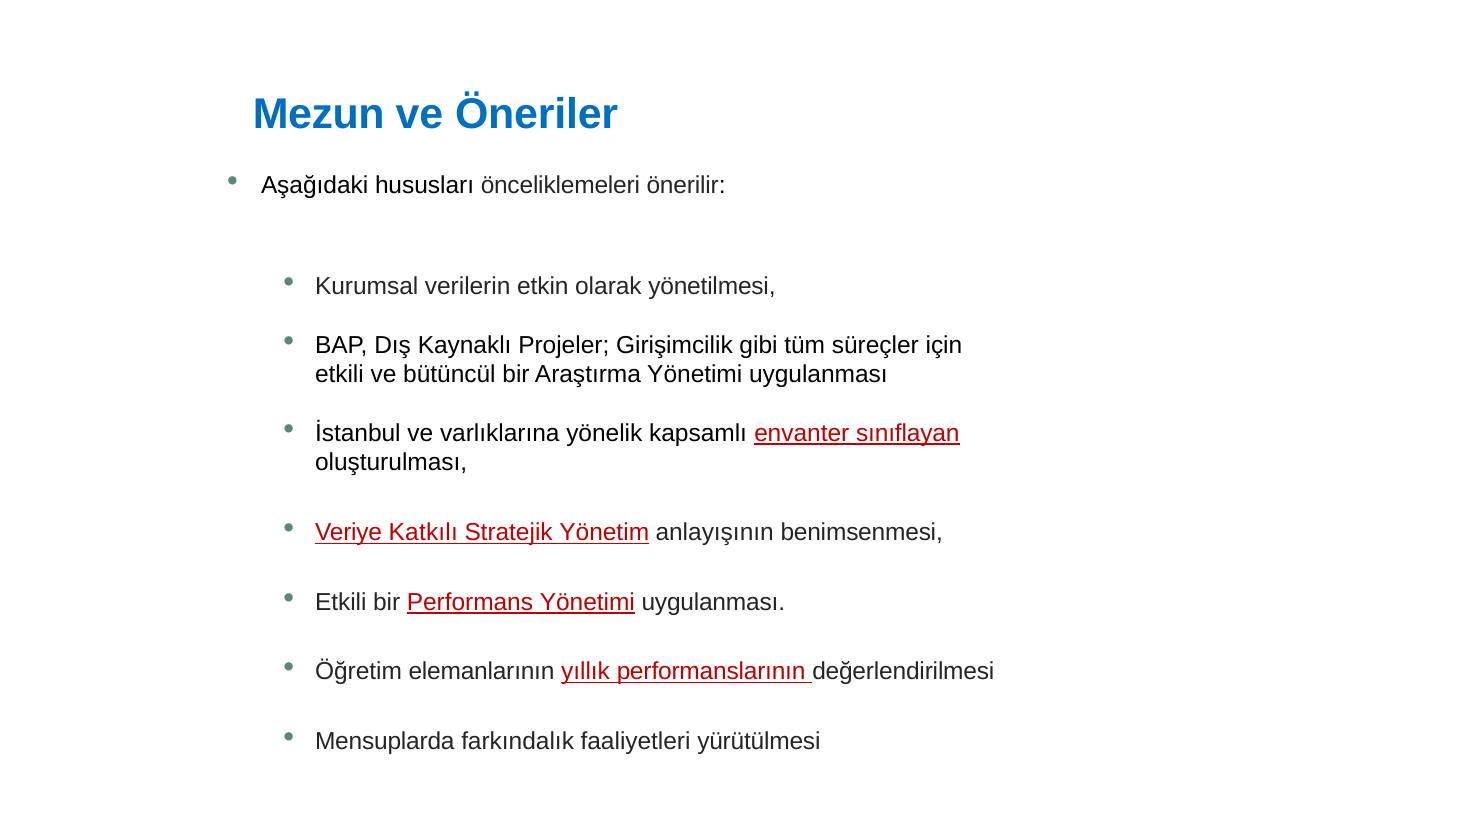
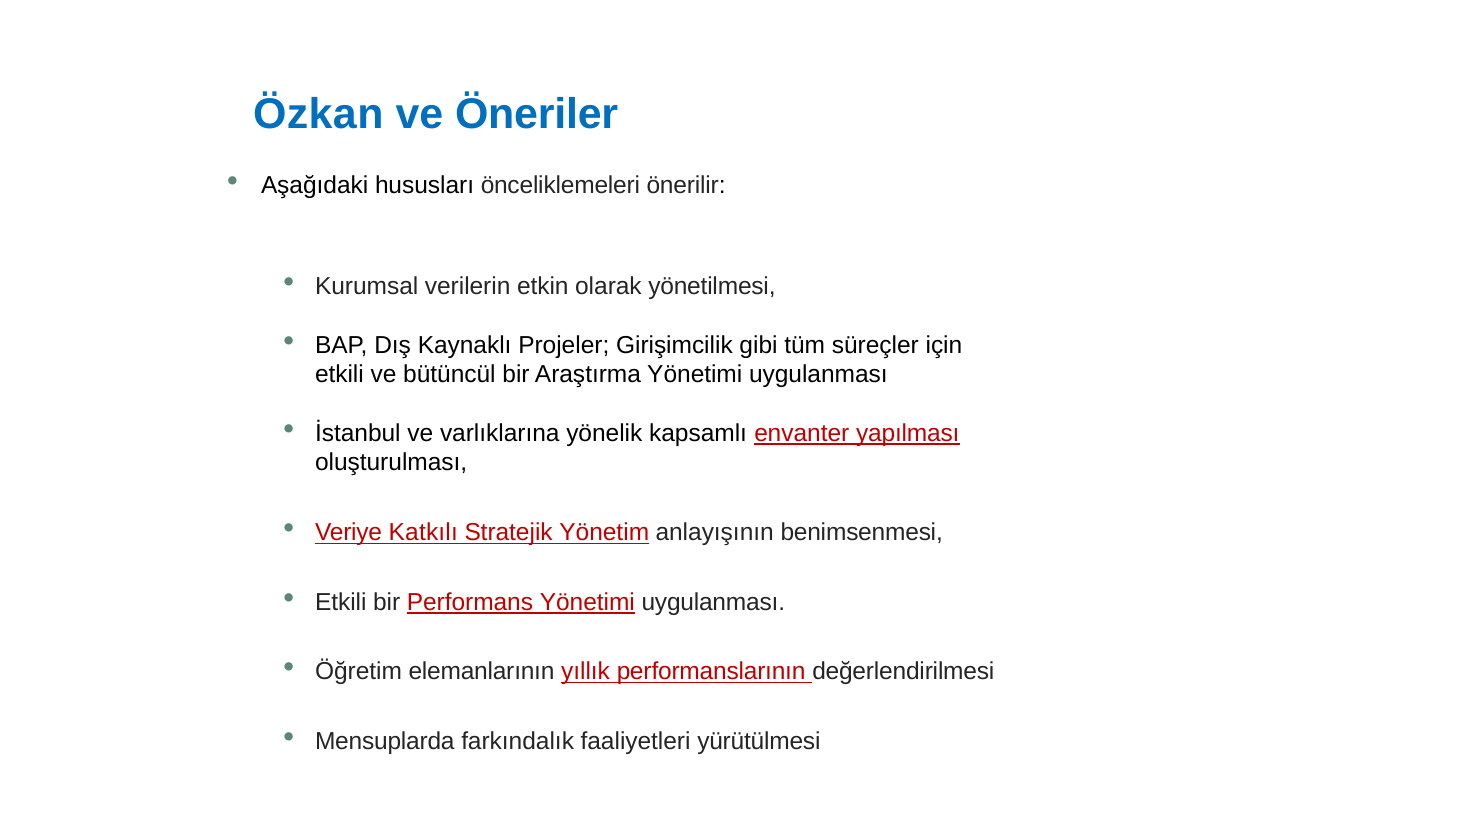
Mezun: Mezun -> Özkan
sınıflayan: sınıflayan -> yapılması
